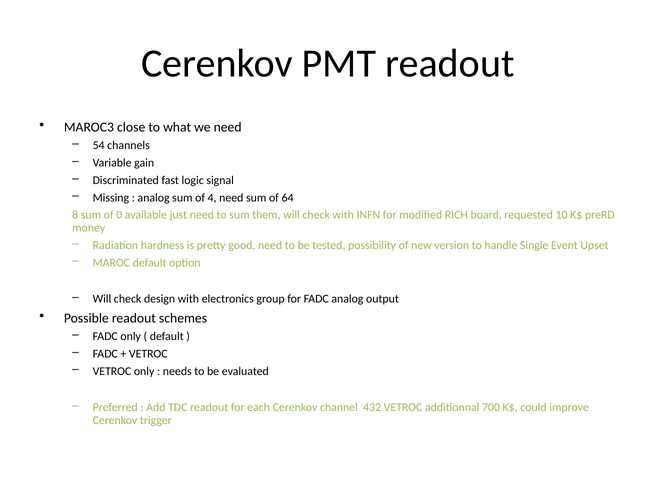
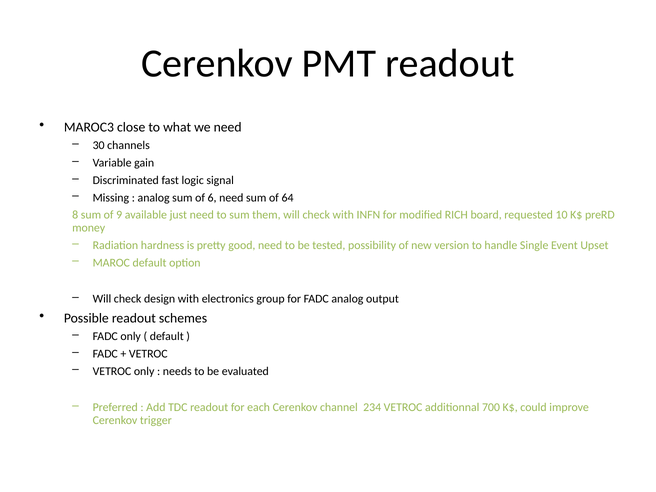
54: 54 -> 30
4: 4 -> 6
0: 0 -> 9
432: 432 -> 234
